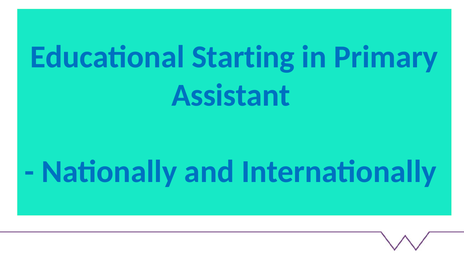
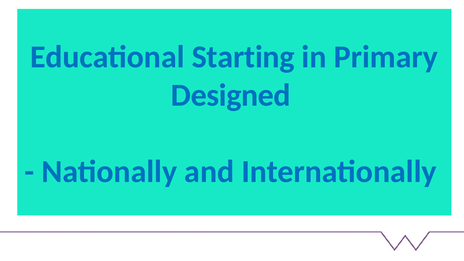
Assistant: Assistant -> Designed
